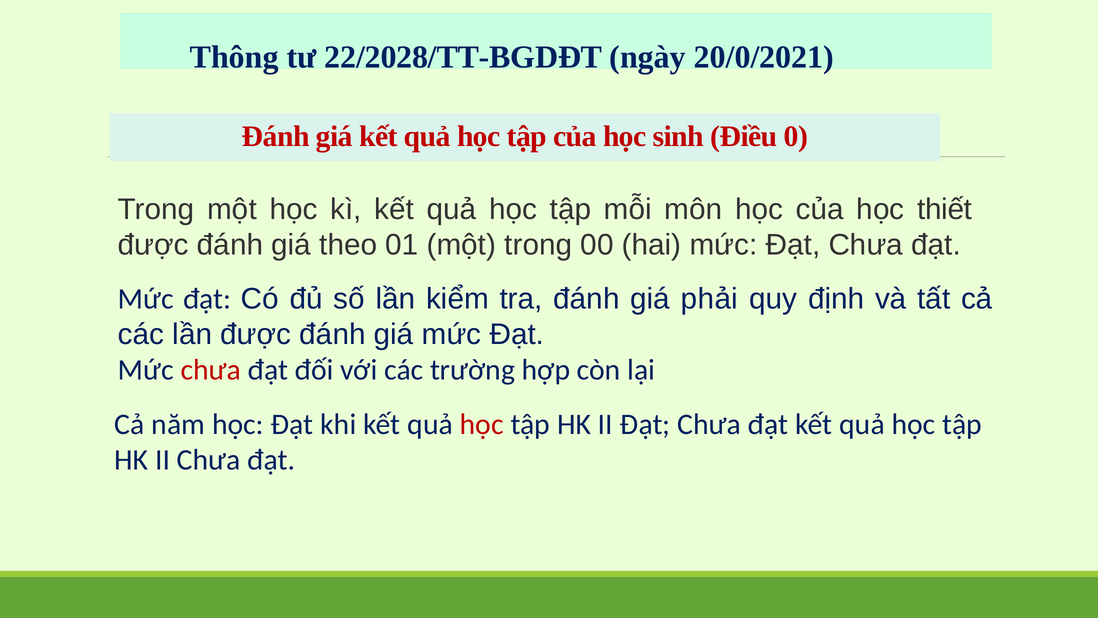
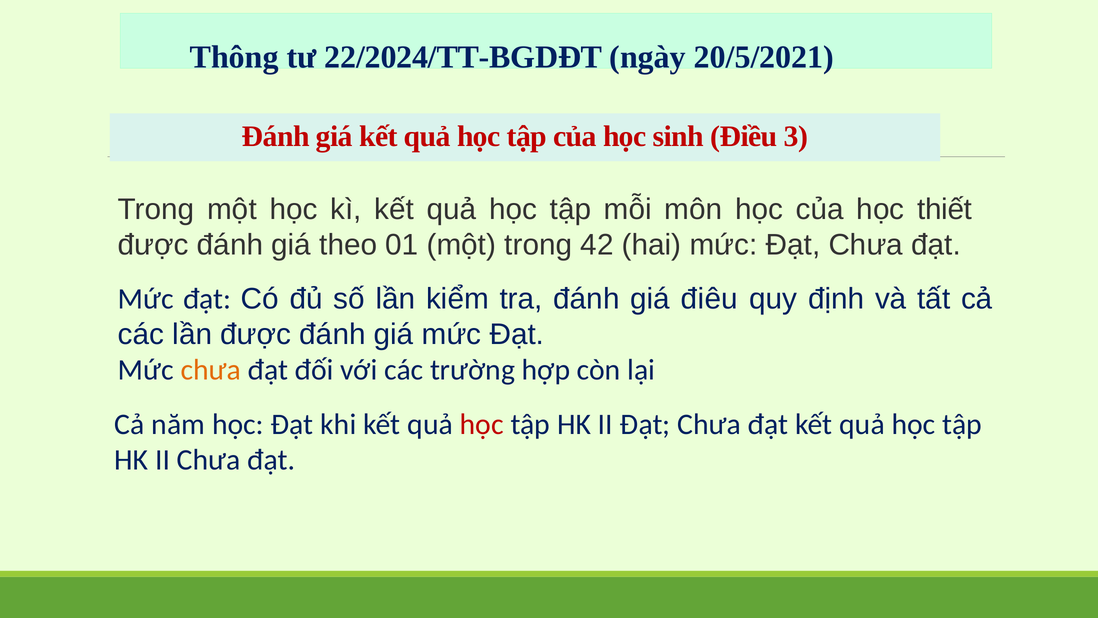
22/2028/TT-BGDĐT: 22/2028/TT-BGDĐT -> 22/2024/TT-BGDĐT
20/0/2021: 20/0/2021 -> 20/5/2021
0: 0 -> 3
00: 00 -> 42
phải: phải -> điêu
chưa at (211, 370) colour: red -> orange
